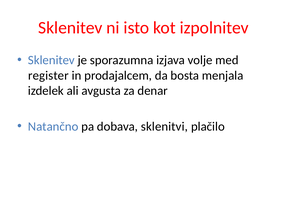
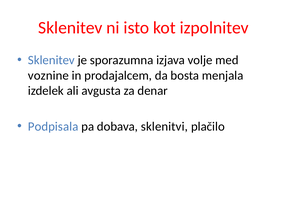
register: register -> voznine
Natančno: Natančno -> Podpisala
